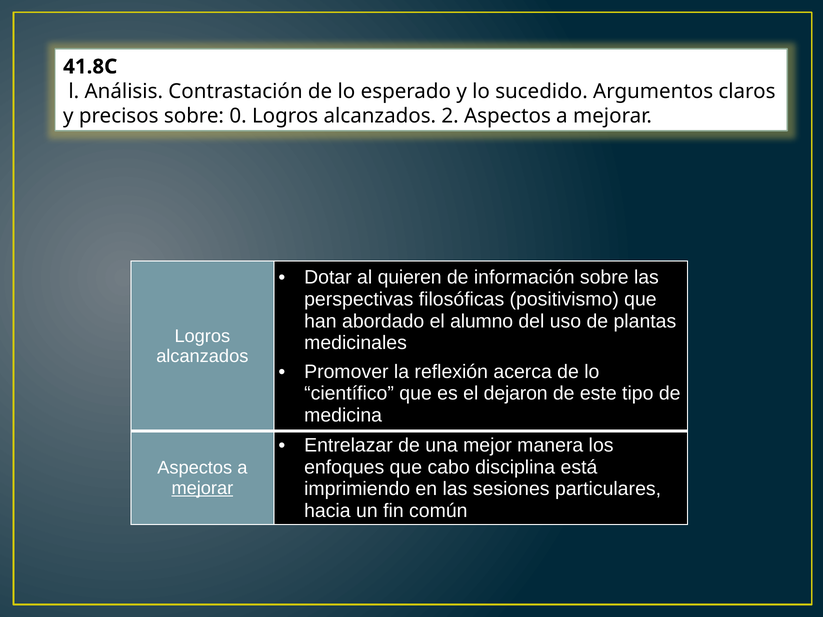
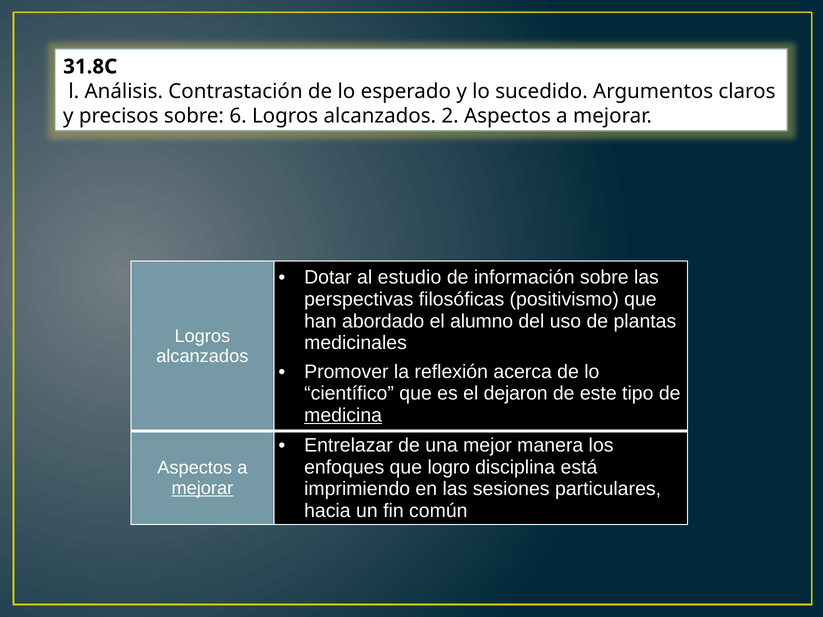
41.8C: 41.8C -> 31.8C
0: 0 -> 6
quieren: quieren -> estudio
medicina underline: none -> present
cabo: cabo -> logro
